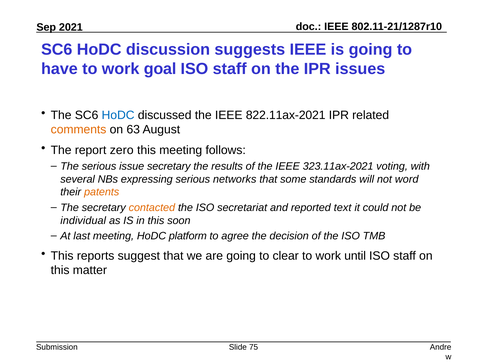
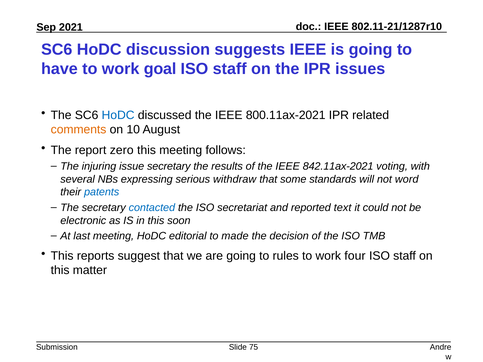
822.11ax-2021: 822.11ax-2021 -> 800.11ax-2021
63: 63 -> 10
The serious: serious -> injuring
323.11ax-2021: 323.11ax-2021 -> 842.11ax-2021
networks: networks -> withdraw
patents colour: orange -> blue
contacted colour: orange -> blue
individual: individual -> electronic
platform: platform -> editorial
agree: agree -> made
clear: clear -> rules
until: until -> four
